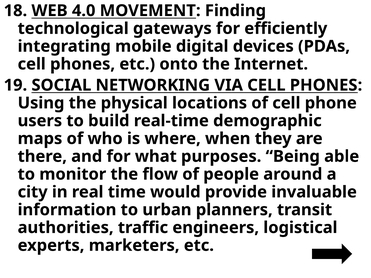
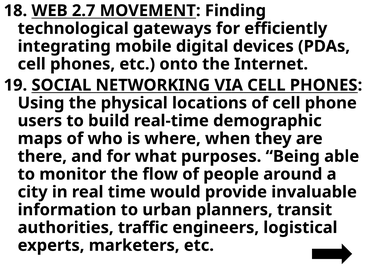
4.0: 4.0 -> 2.7
